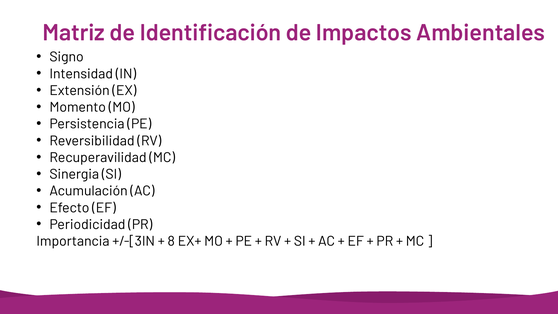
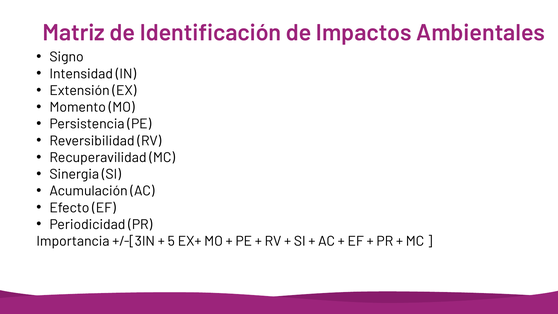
8: 8 -> 5
